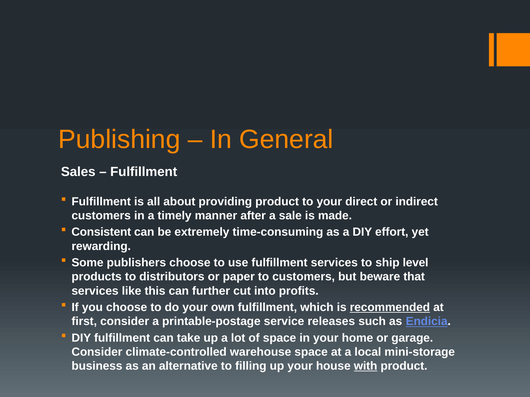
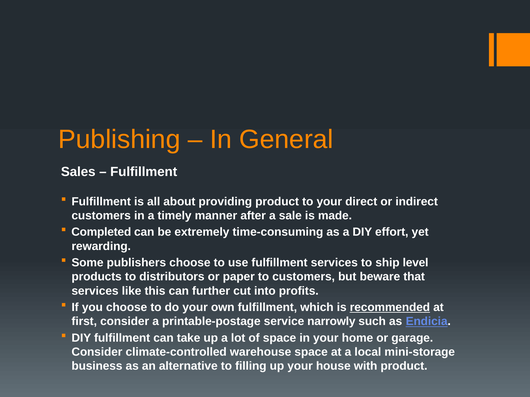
Consistent: Consistent -> Completed
releases: releases -> narrowly
with underline: present -> none
